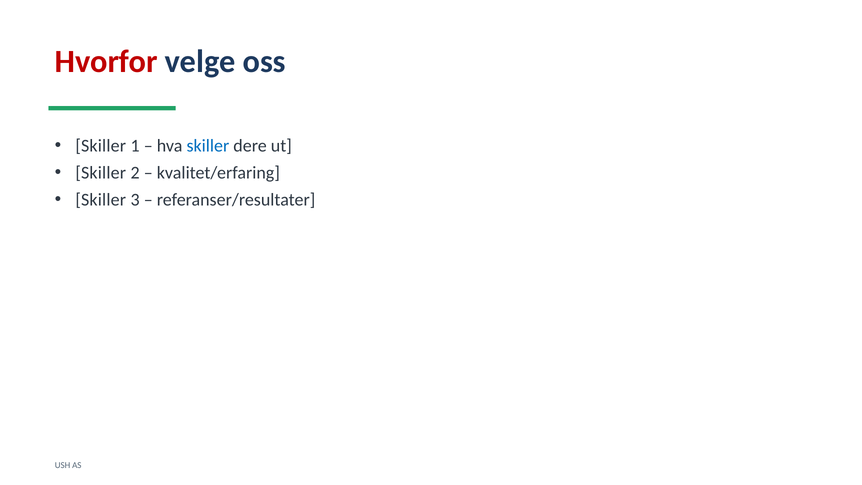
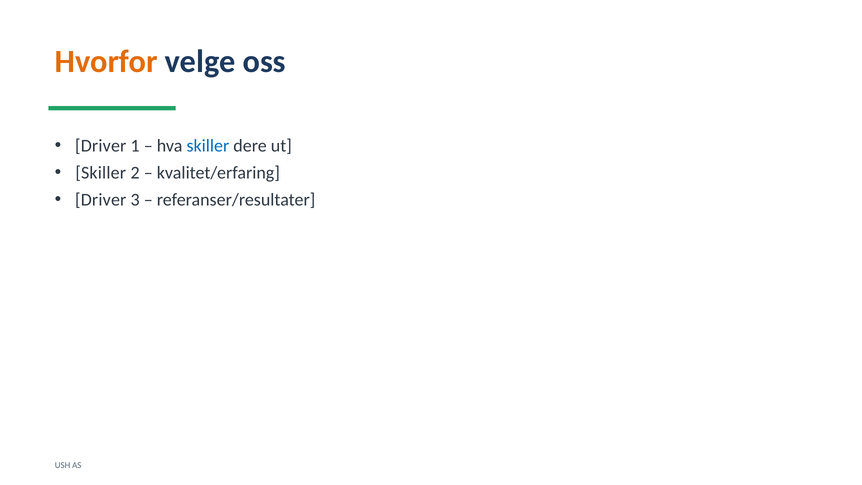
Hvorfor colour: red -> orange
Skiller at (101, 146): Skiller -> Driver
Skiller at (101, 200): Skiller -> Driver
